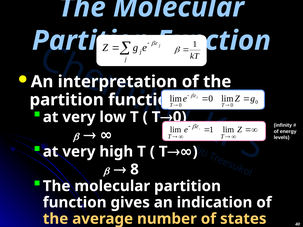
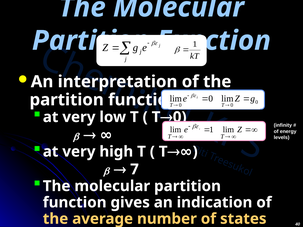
8: 8 -> 7
